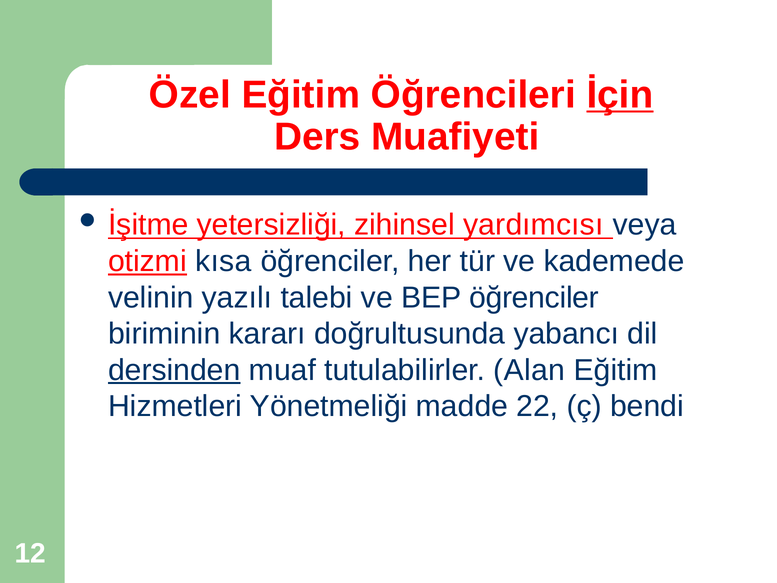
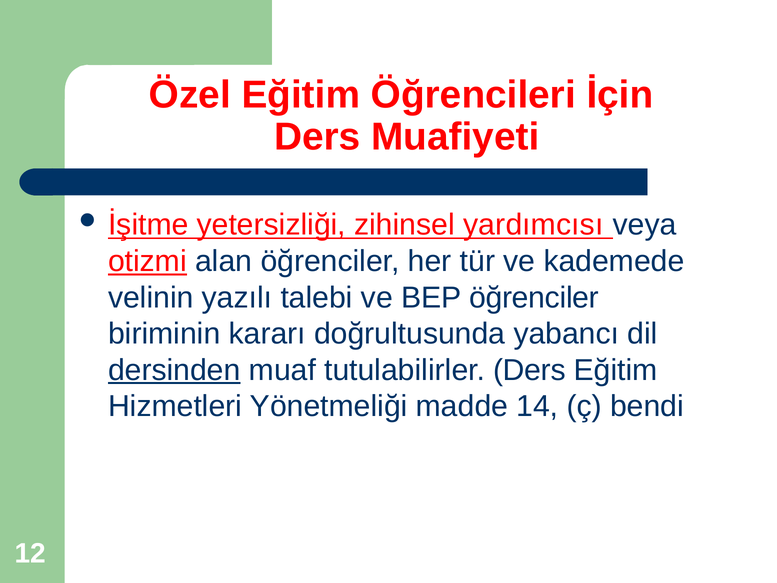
İçin underline: present -> none
kısa: kısa -> alan
tutulabilirler Alan: Alan -> Ders
22: 22 -> 14
